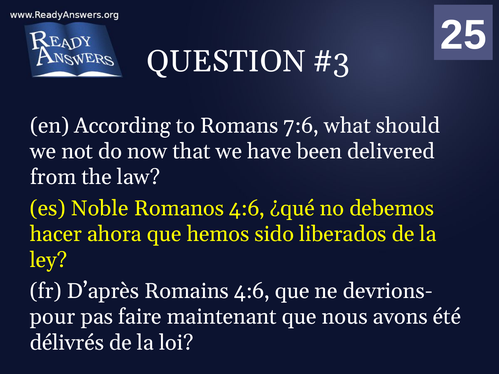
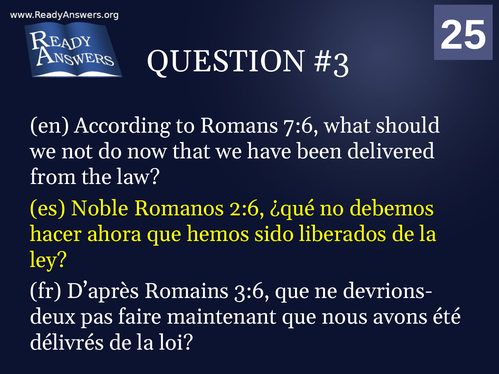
Romanos 4:6: 4:6 -> 2:6
Romains 4:6: 4:6 -> 3:6
pour: pour -> deux
